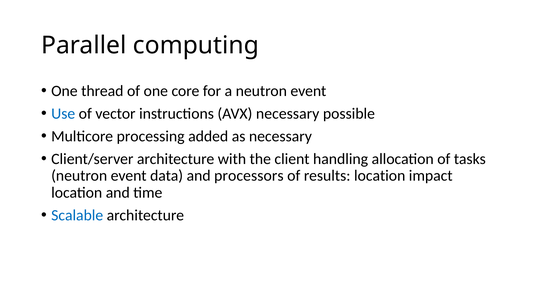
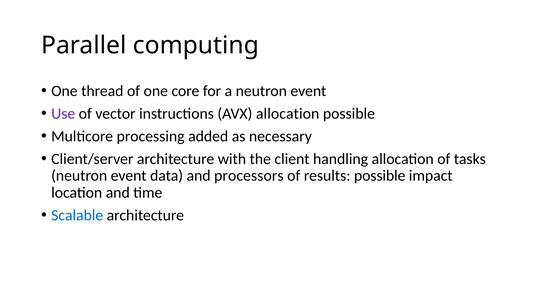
Use colour: blue -> purple
AVX necessary: necessary -> allocation
results location: location -> possible
